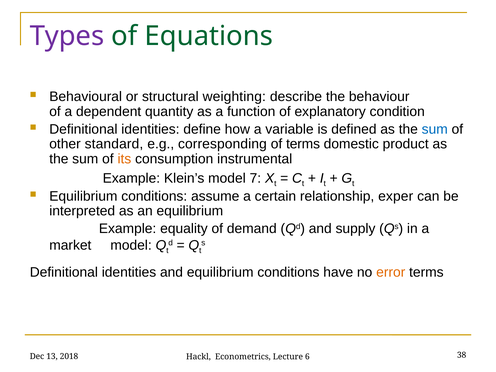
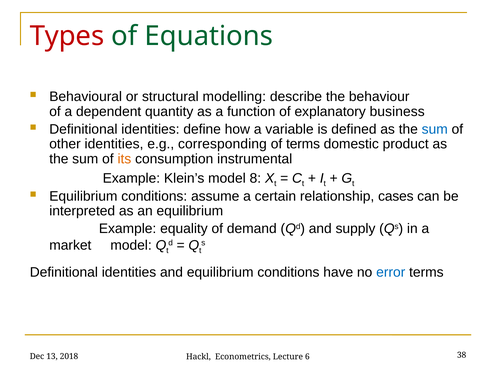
Types colour: purple -> red
weighting: weighting -> modelling
condition: condition -> business
other standard: standard -> identities
7: 7 -> 8
exper: exper -> cases
error colour: orange -> blue
